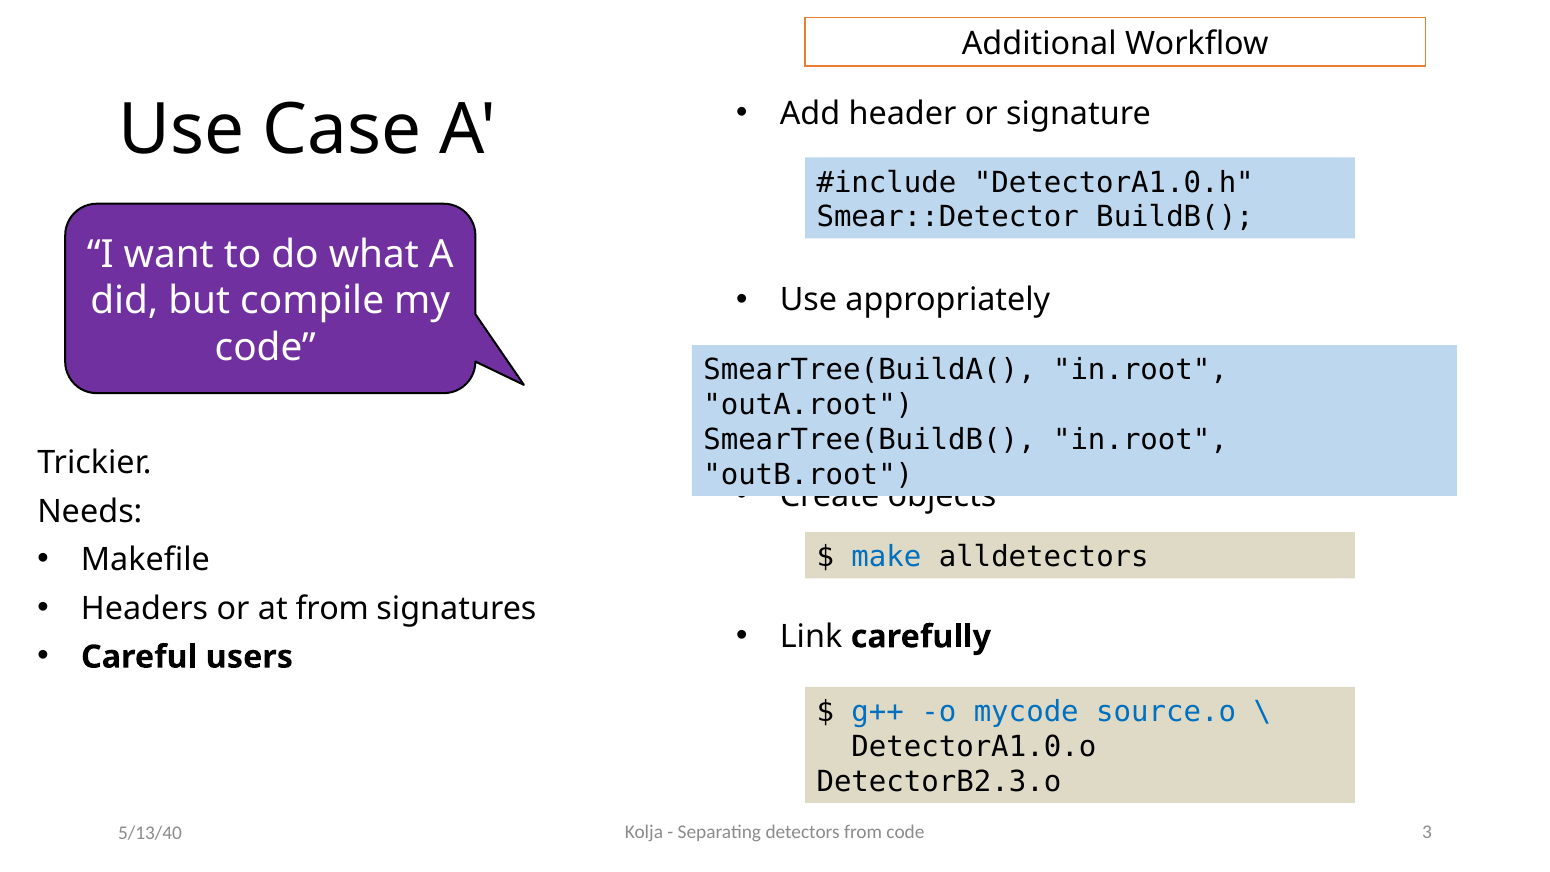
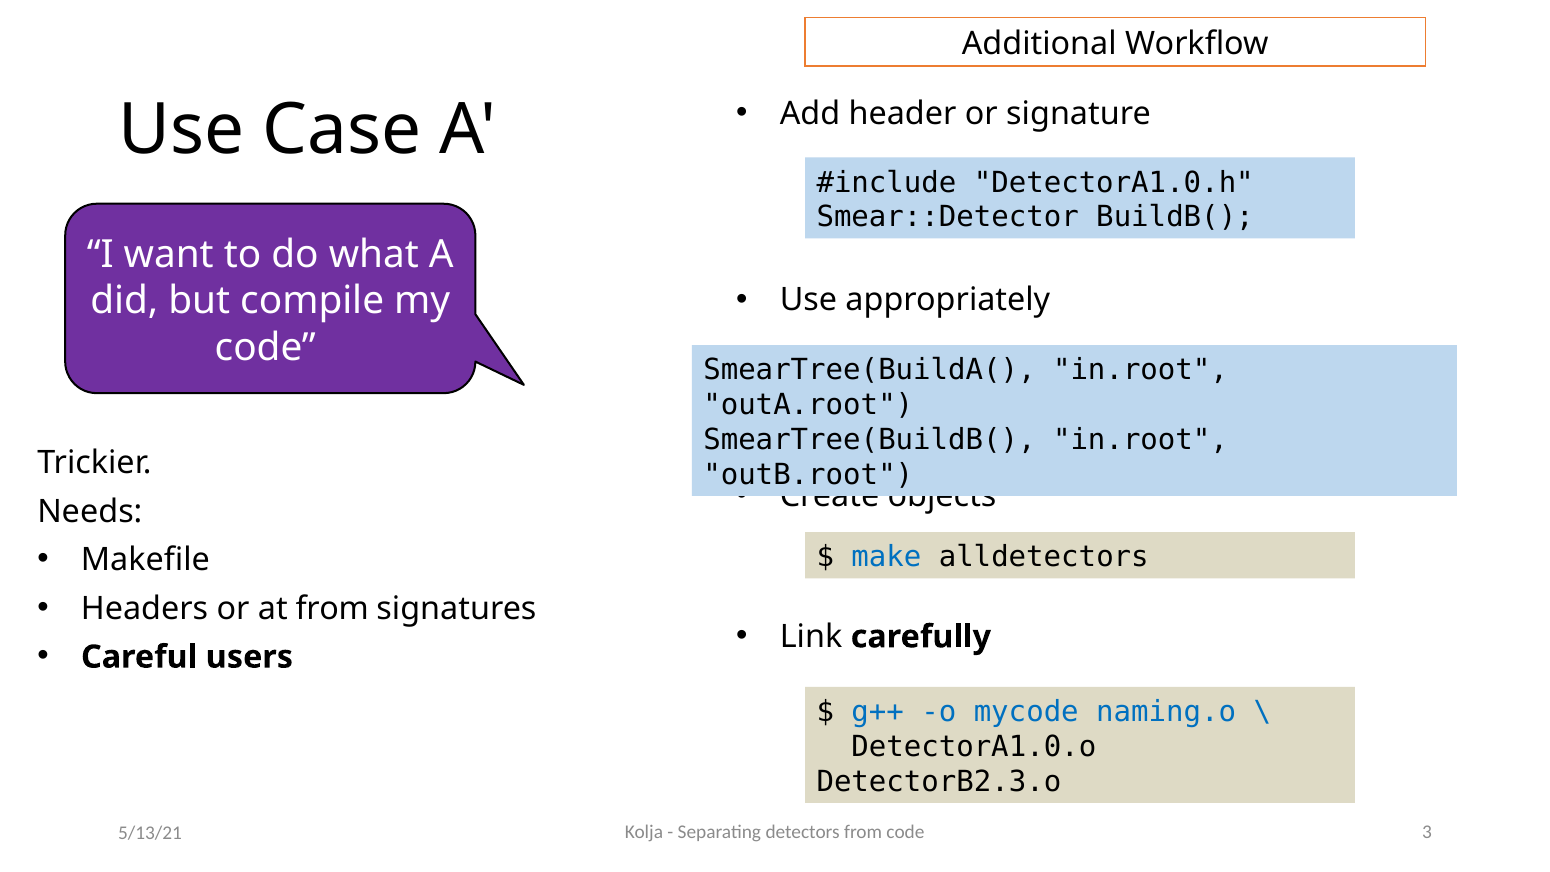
source.o: source.o -> naming.o
5/13/40: 5/13/40 -> 5/13/21
